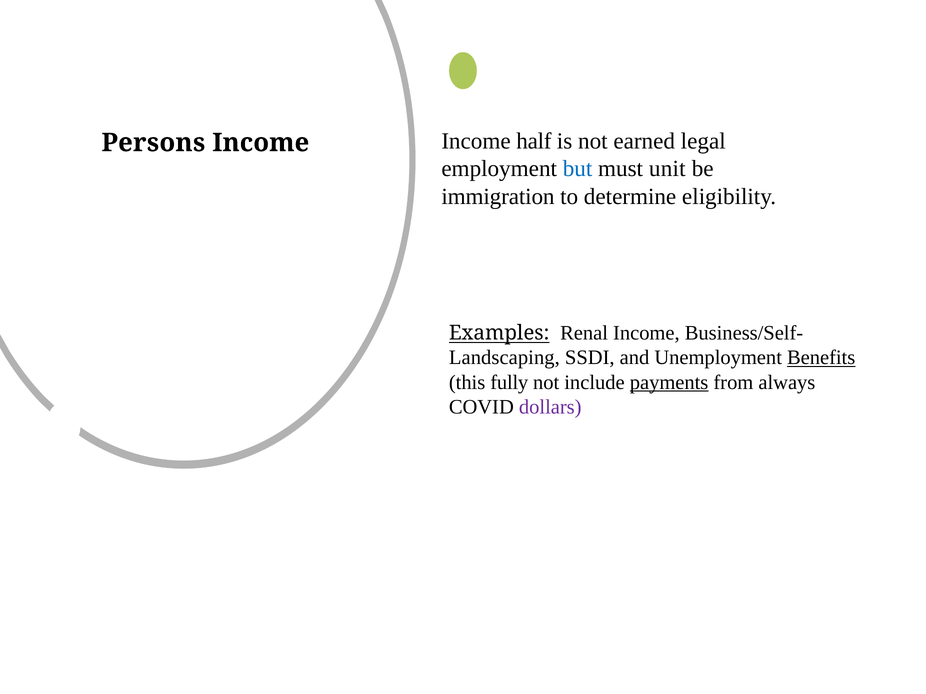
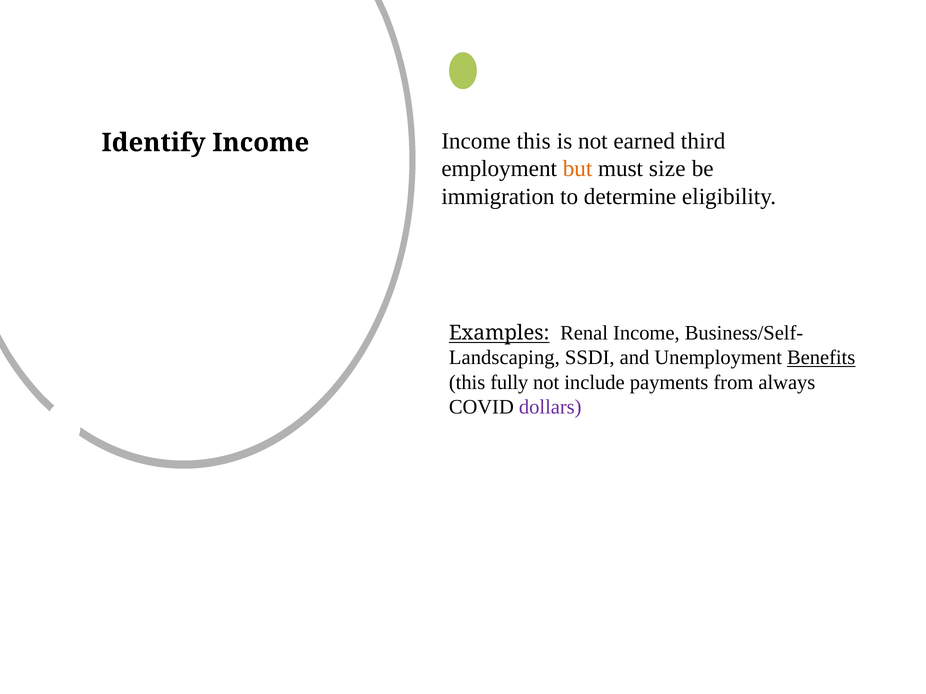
Income half: half -> this
legal: legal -> third
Persons: Persons -> Identify
but colour: blue -> orange
unit: unit -> size
payments underline: present -> none
